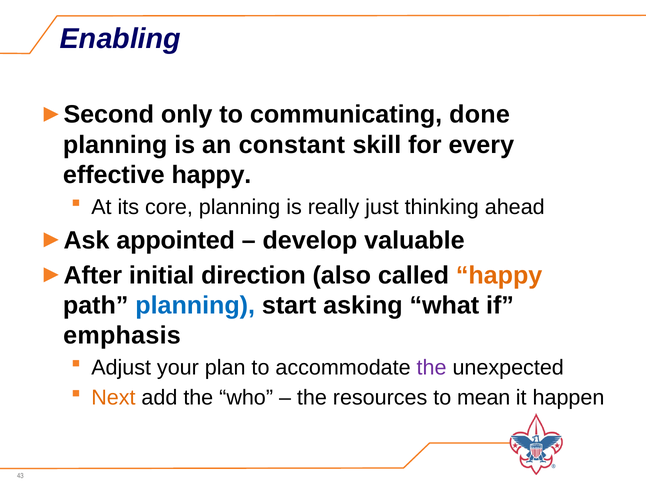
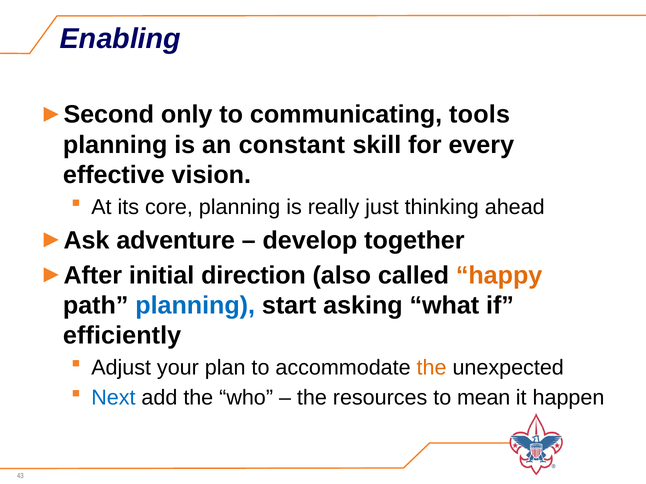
done: done -> tools
effective happy: happy -> vision
appointed: appointed -> adventure
valuable: valuable -> together
emphasis: emphasis -> efficiently
the at (432, 368) colour: purple -> orange
Next colour: orange -> blue
